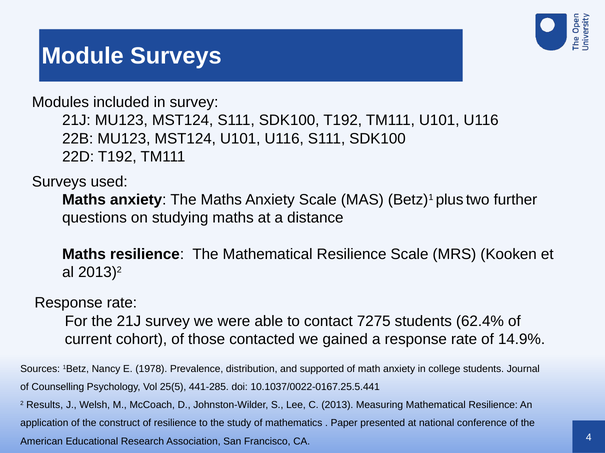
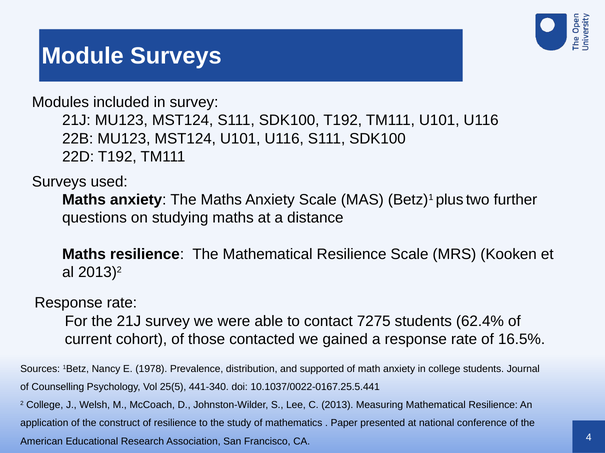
14.9%: 14.9% -> 16.5%
441-285: 441-285 -> 441-340
2 Results: Results -> College
